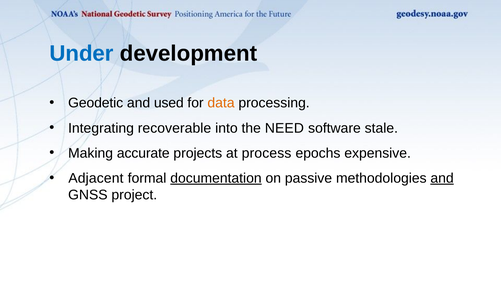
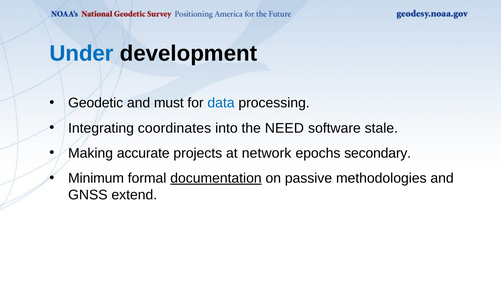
used: used -> must
data colour: orange -> blue
recoverable: recoverable -> coordinates
process: process -> network
expensive: expensive -> secondary
Adjacent: Adjacent -> Minimum
and at (442, 178) underline: present -> none
project: project -> extend
